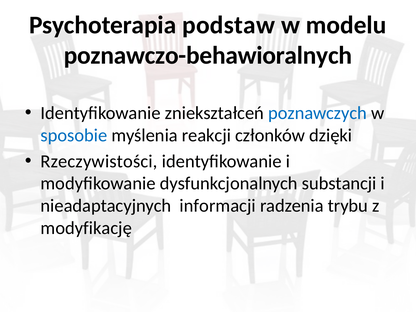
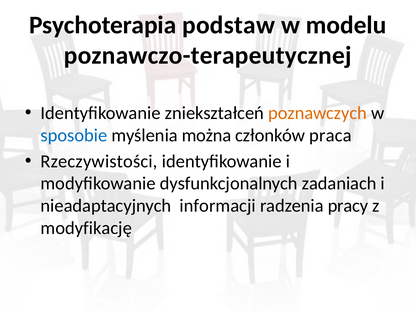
poznawczo-behawioralnych: poznawczo-behawioralnych -> poznawczo-terapeutycznej
poznawczych colour: blue -> orange
reakcji: reakcji -> można
dzięki: dzięki -> praca
substancji: substancji -> zadaniach
trybu: trybu -> pracy
